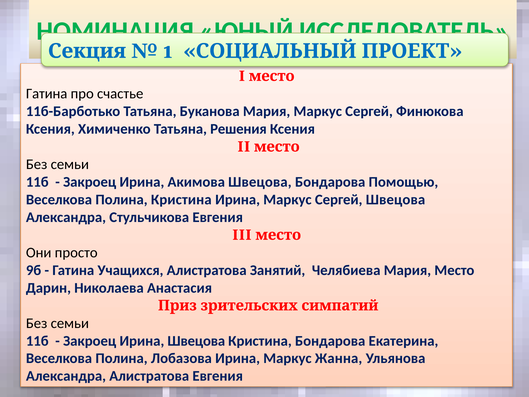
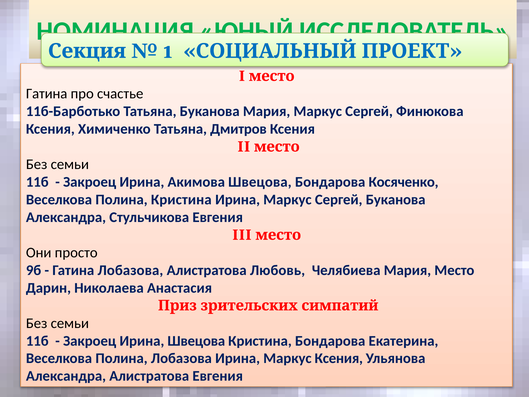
Решения: Решения -> Дмитров
Помощью: Помощью -> Косяченко
Сергей Швецова: Швецова -> Буканова
Гатина Учащихся: Учащихся -> Лобазова
Занятий: Занятий -> Любовь
Маркус Жанна: Жанна -> Ксения
